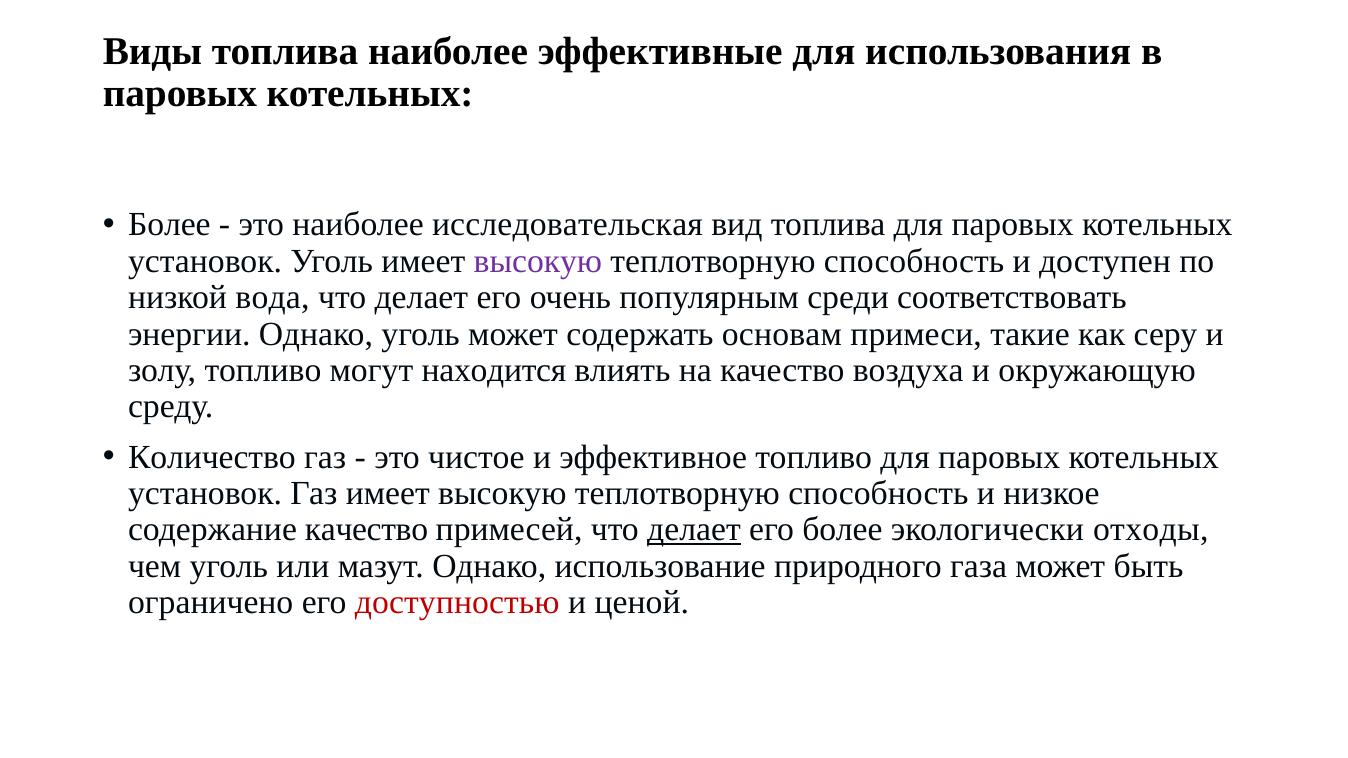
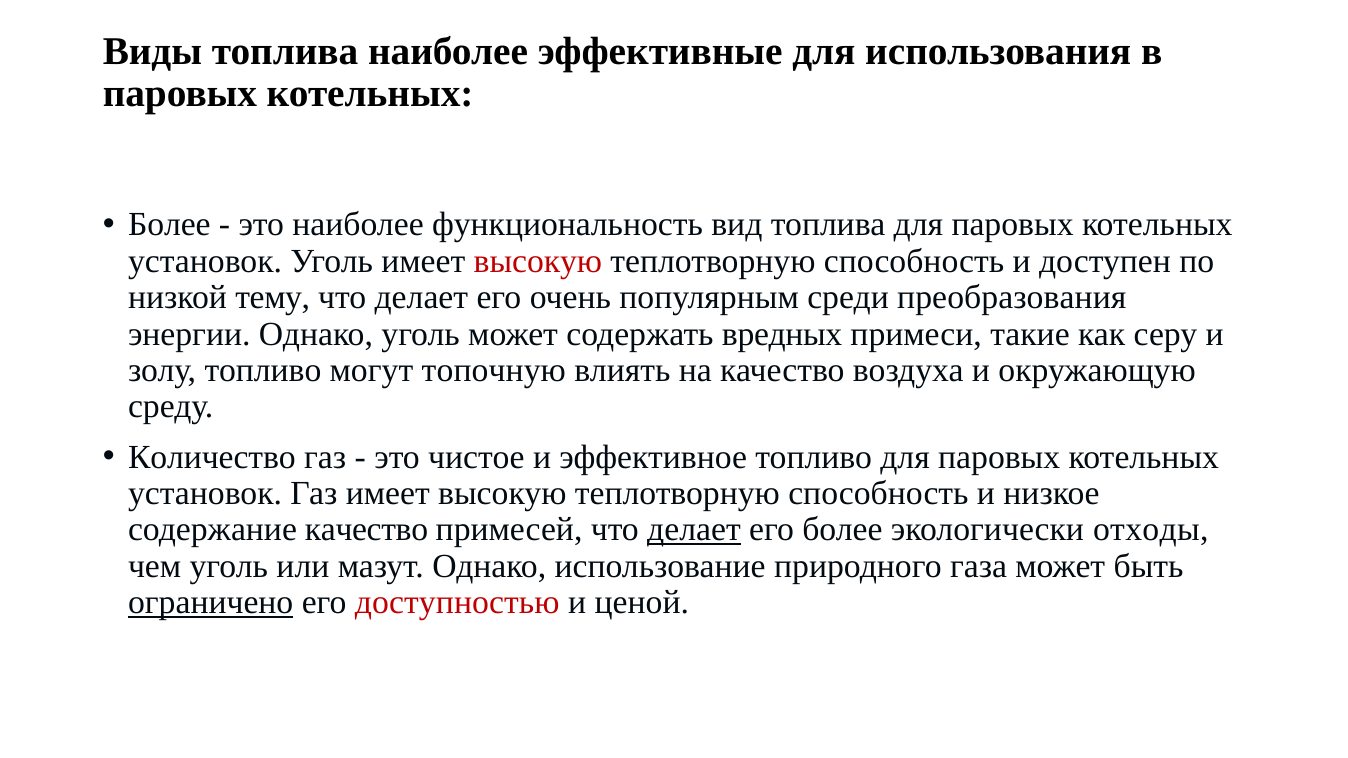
исследовательская: исследовательская -> функциональность
высокую at (538, 261) colour: purple -> red
вода: вода -> тему
соответствовать: соответствовать -> преобразования
основам: основам -> вредных
находится: находится -> топочную
ограничено underline: none -> present
